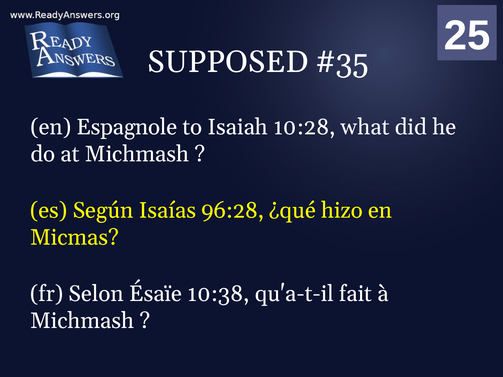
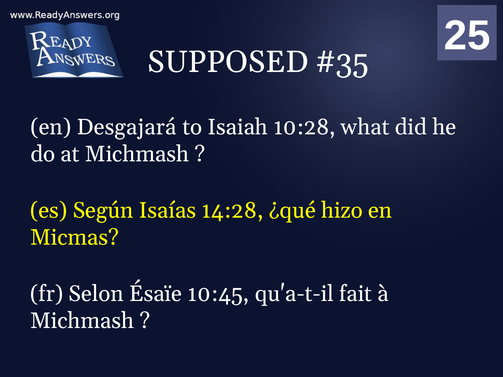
Espagnole: Espagnole -> Desgajará
96:28: 96:28 -> 14:28
10:38: 10:38 -> 10:45
